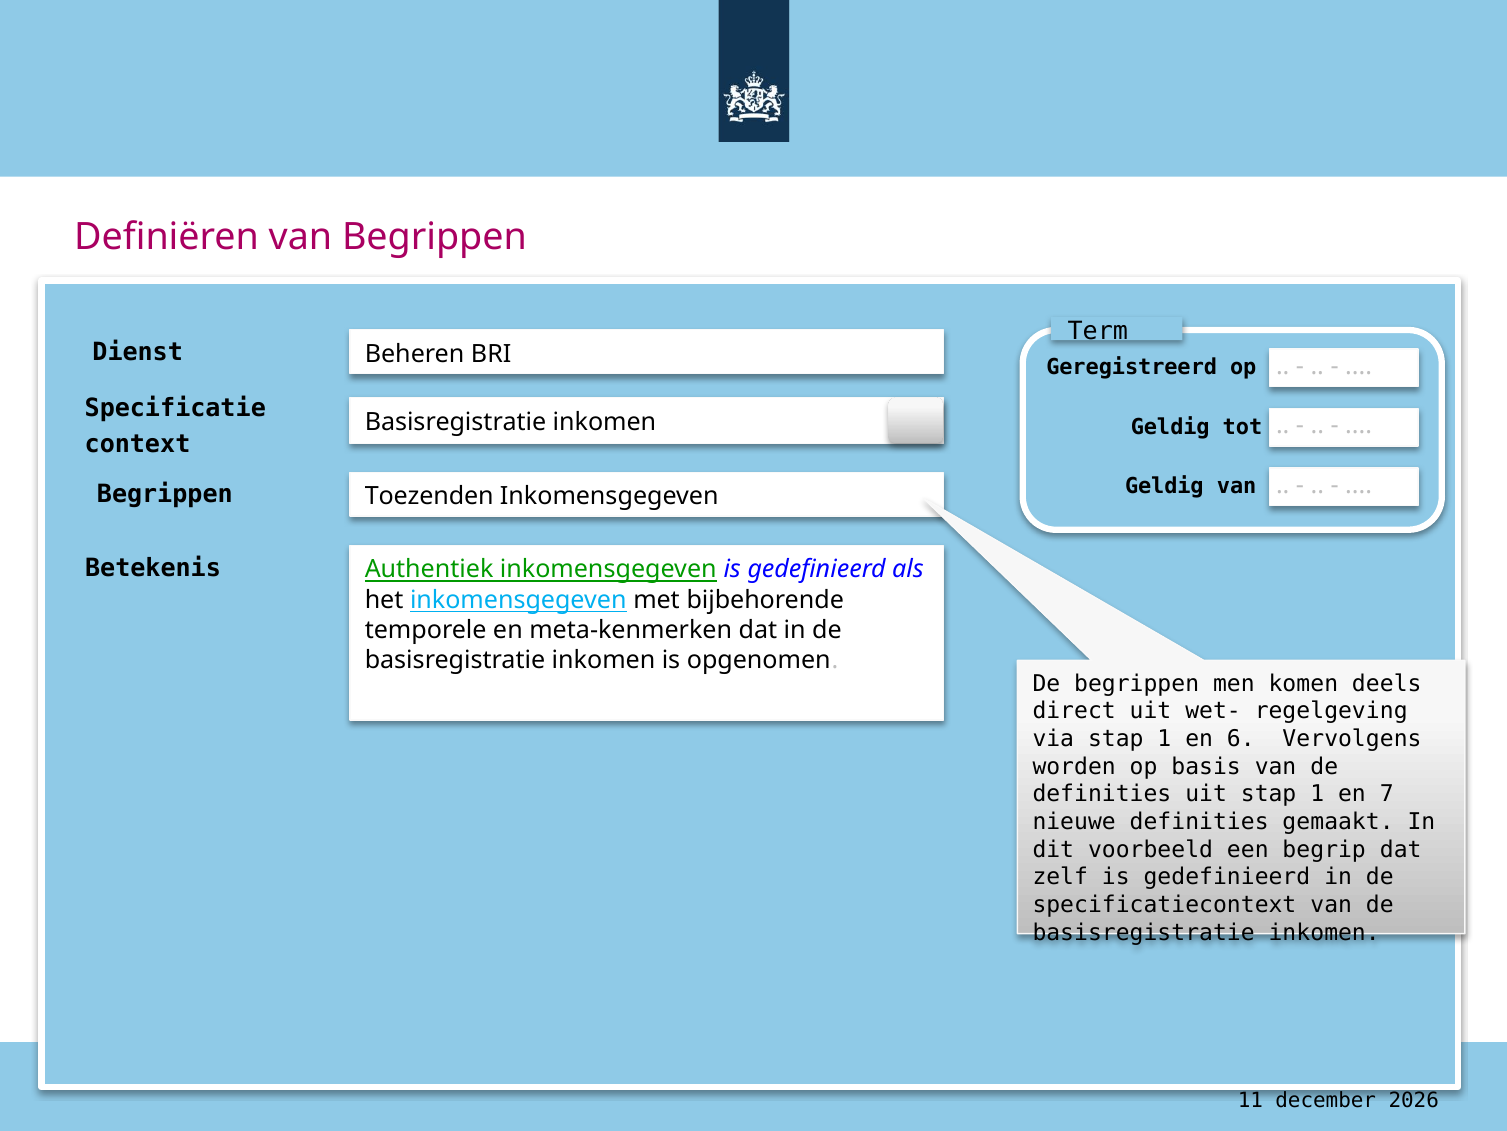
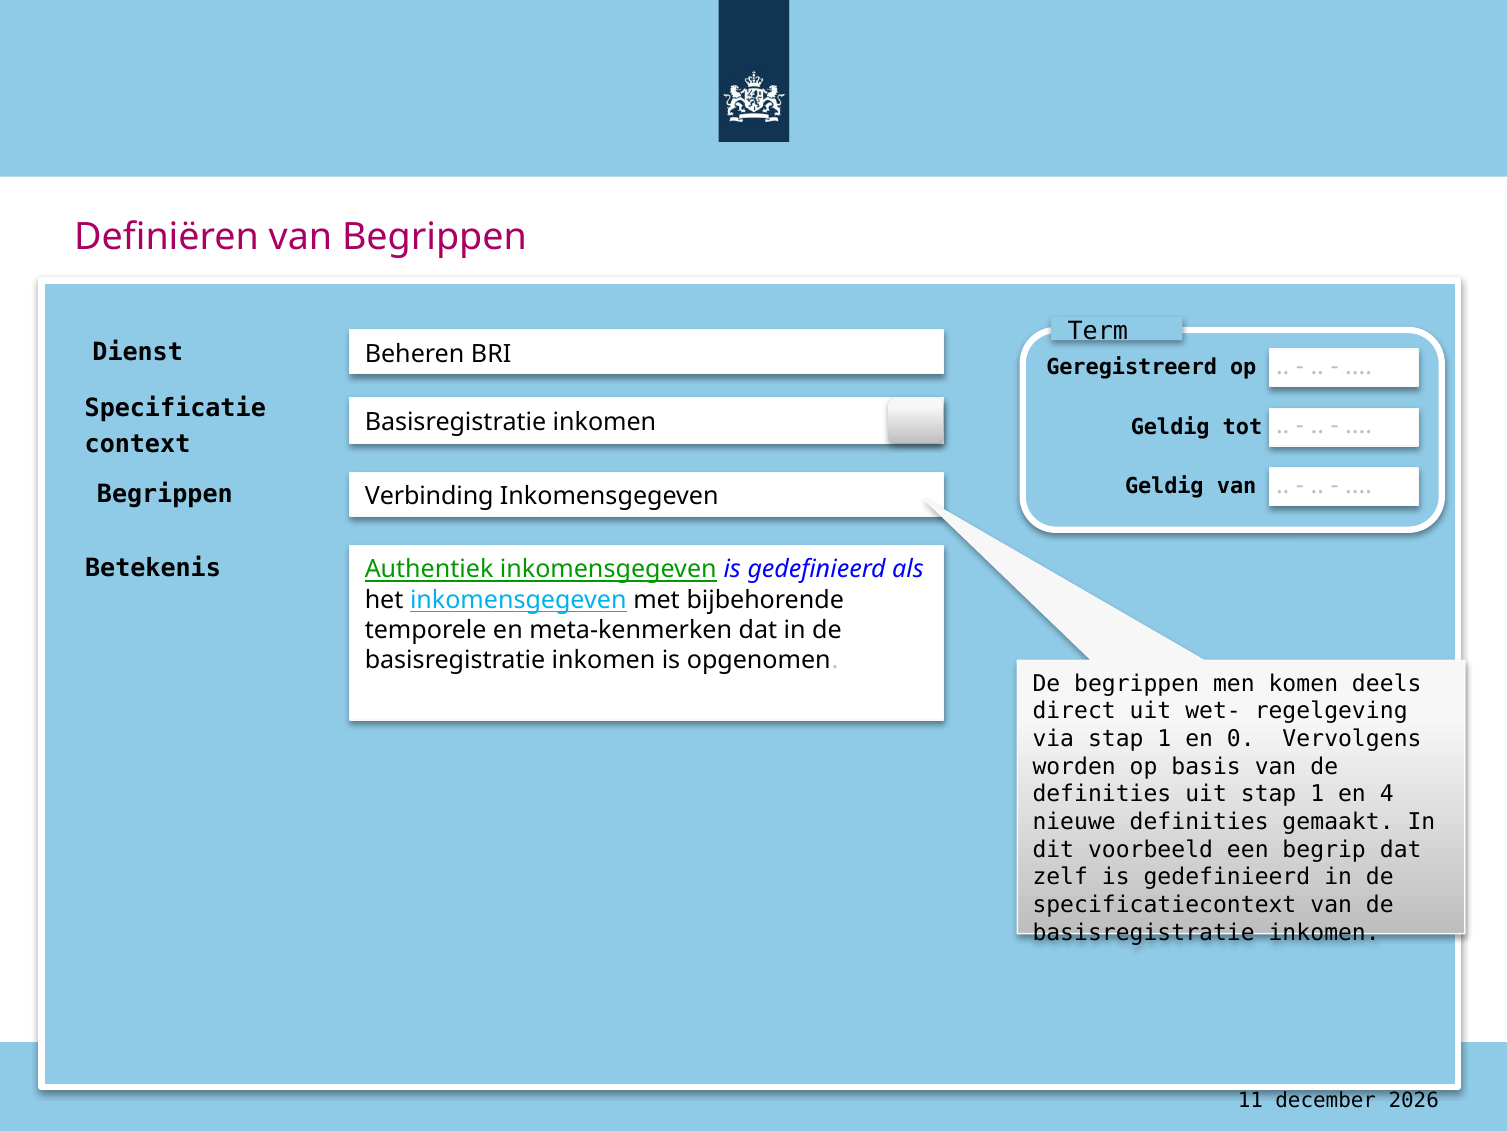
Toezenden: Toezenden -> Verbinding
6: 6 -> 0
7: 7 -> 4
